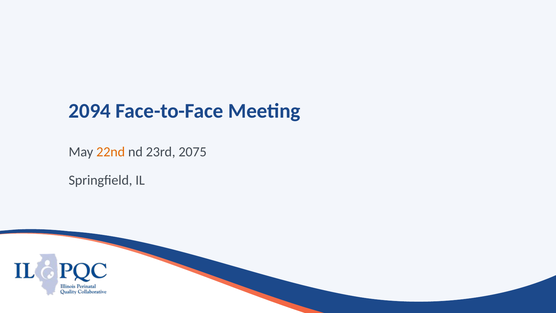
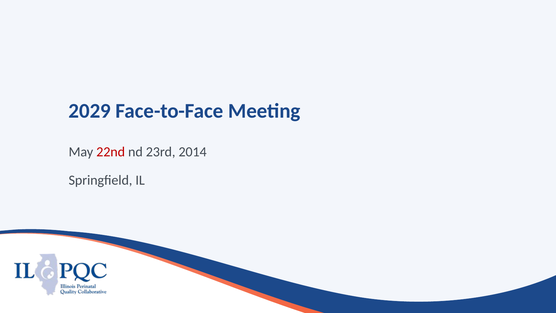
2094: 2094 -> 2029
22nd colour: orange -> red
2075: 2075 -> 2014
